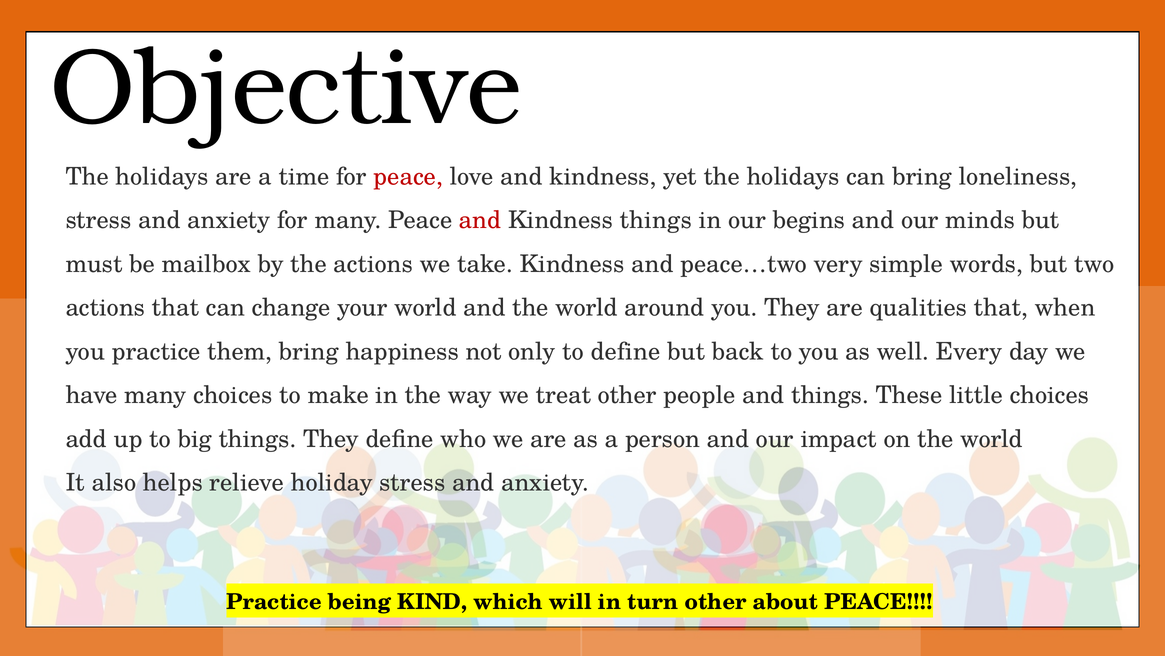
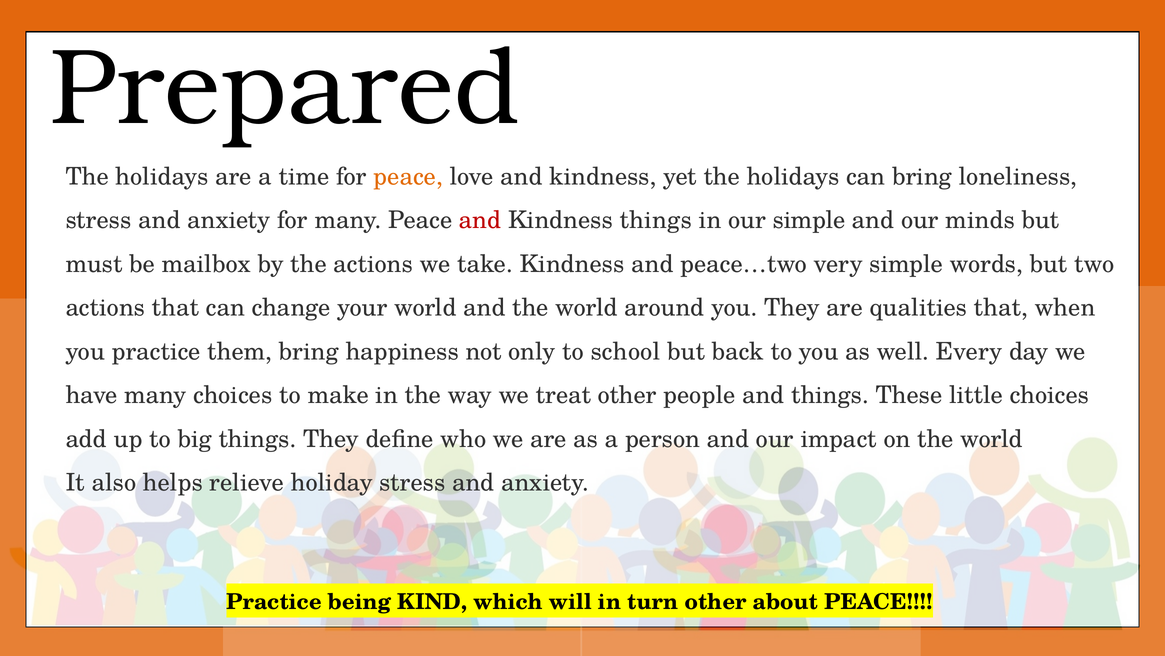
Objective: Objective -> Prepared
peace at (408, 177) colour: red -> orange
our begins: begins -> simple
to define: define -> school
